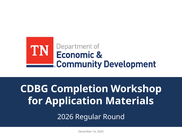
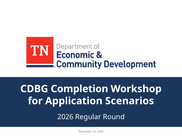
Materials: Materials -> Scenarios
